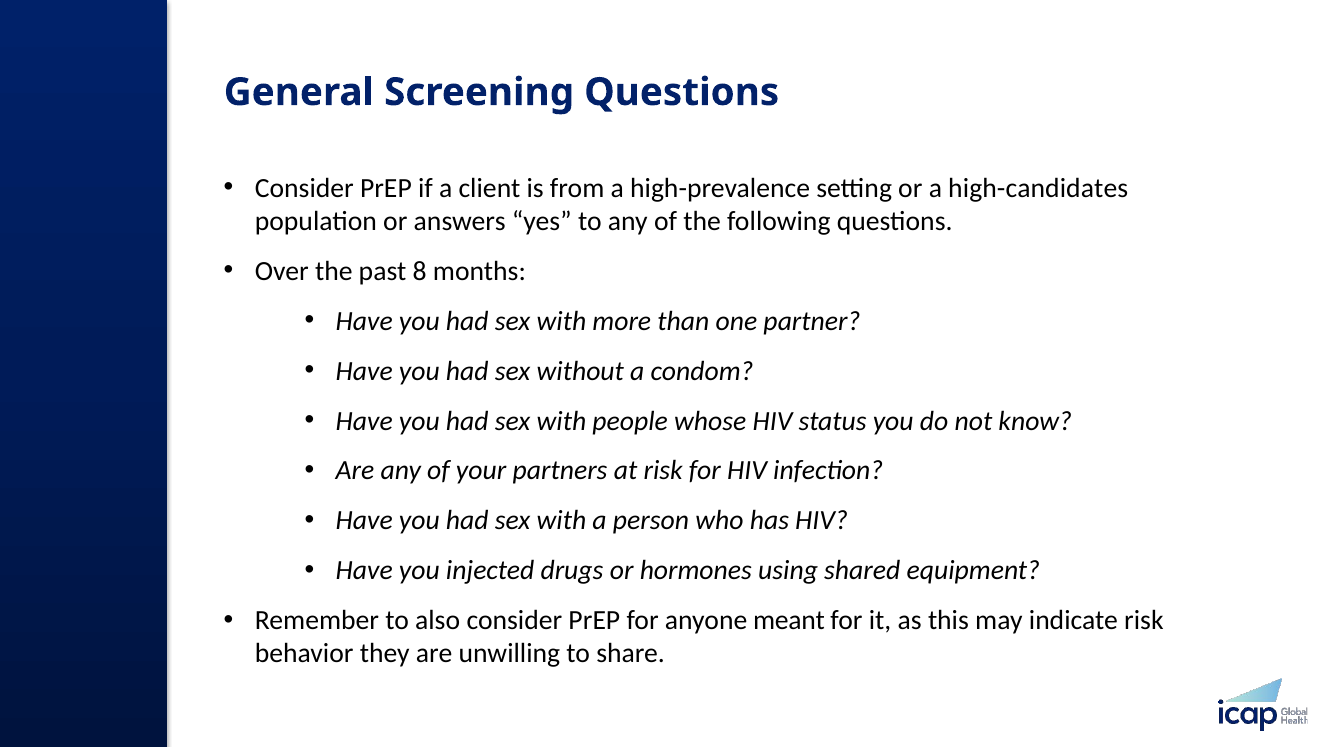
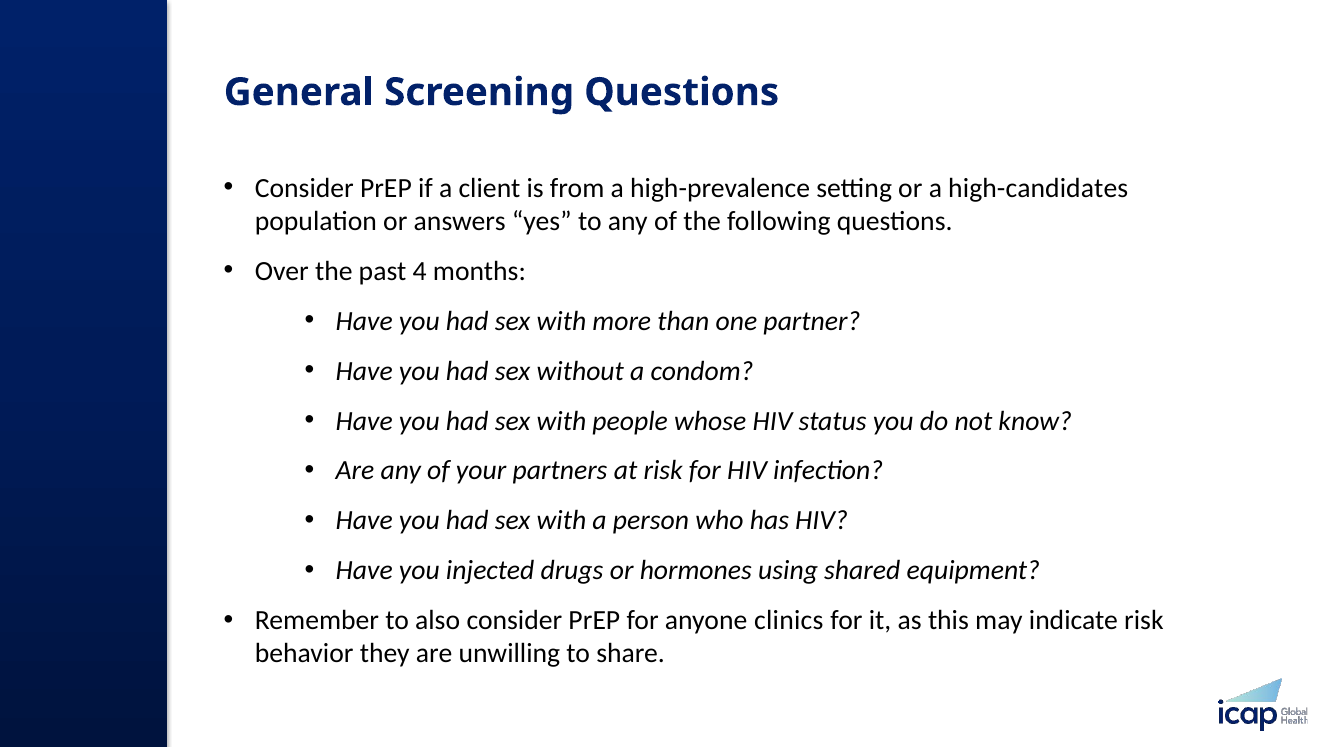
8: 8 -> 4
meant: meant -> clinics
